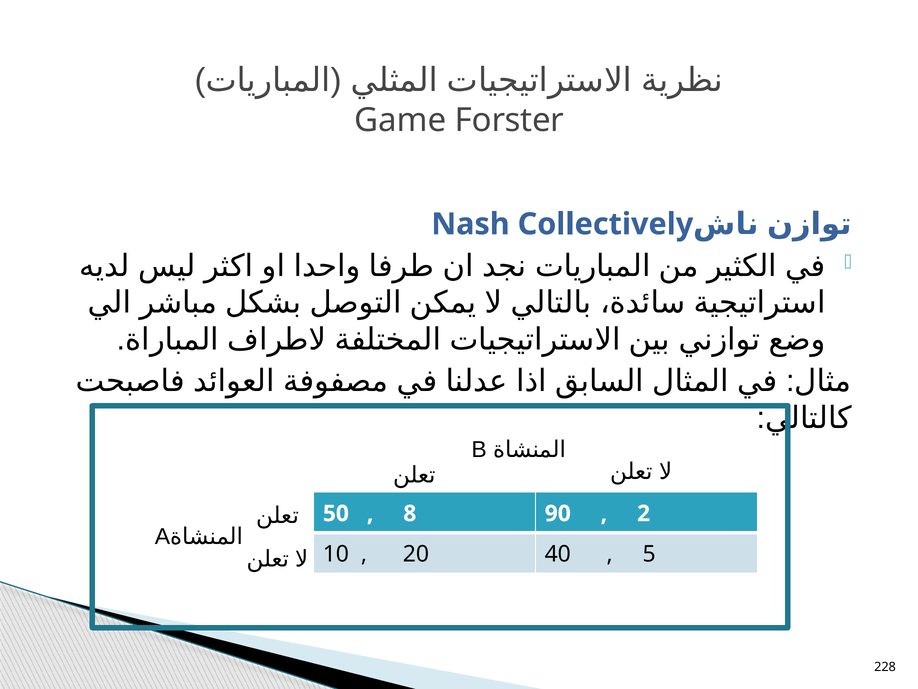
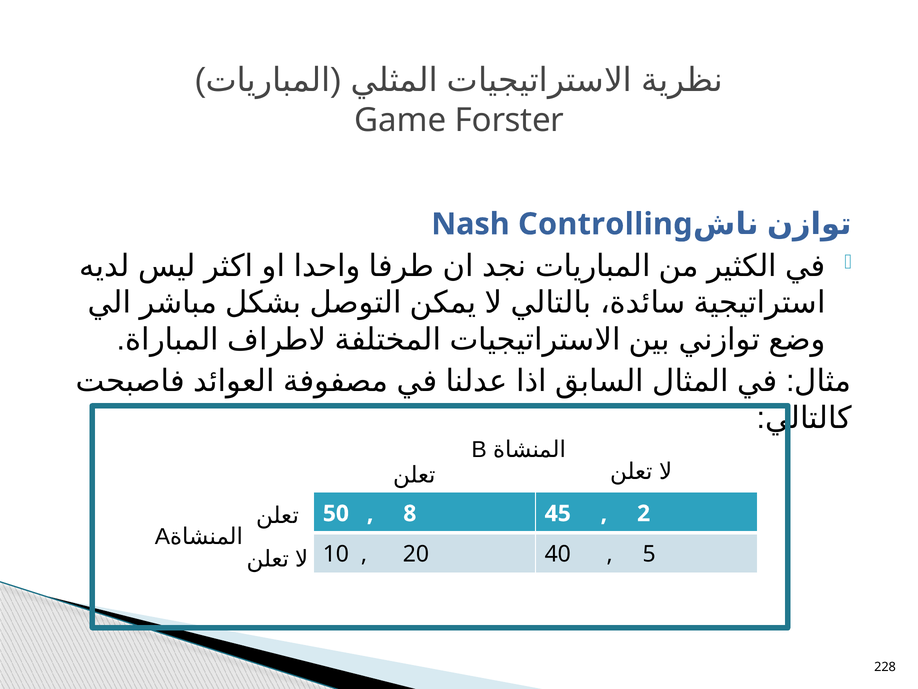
Collectively: Collectively -> Controlling
90: 90 -> 45
